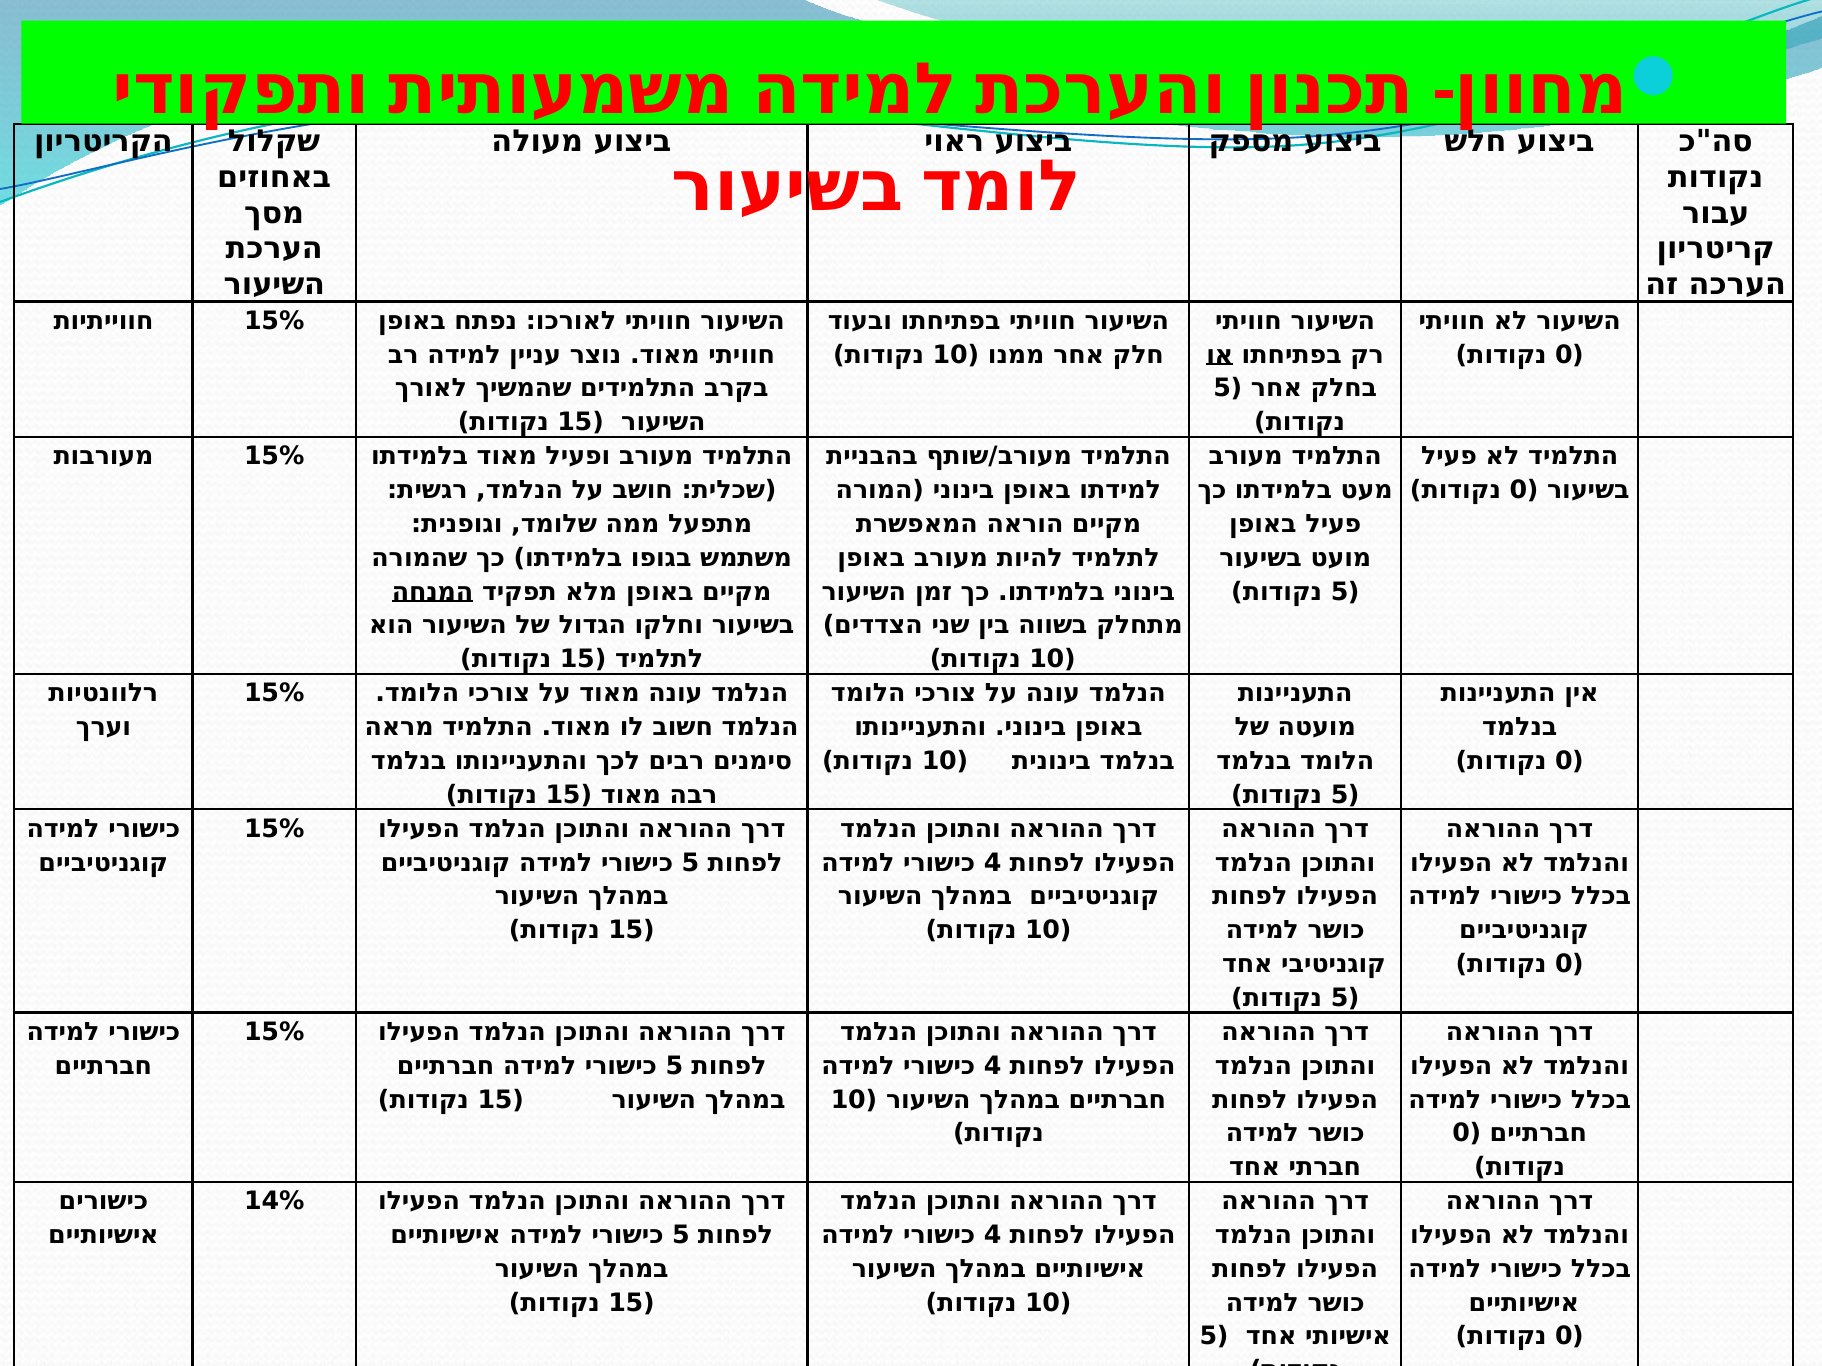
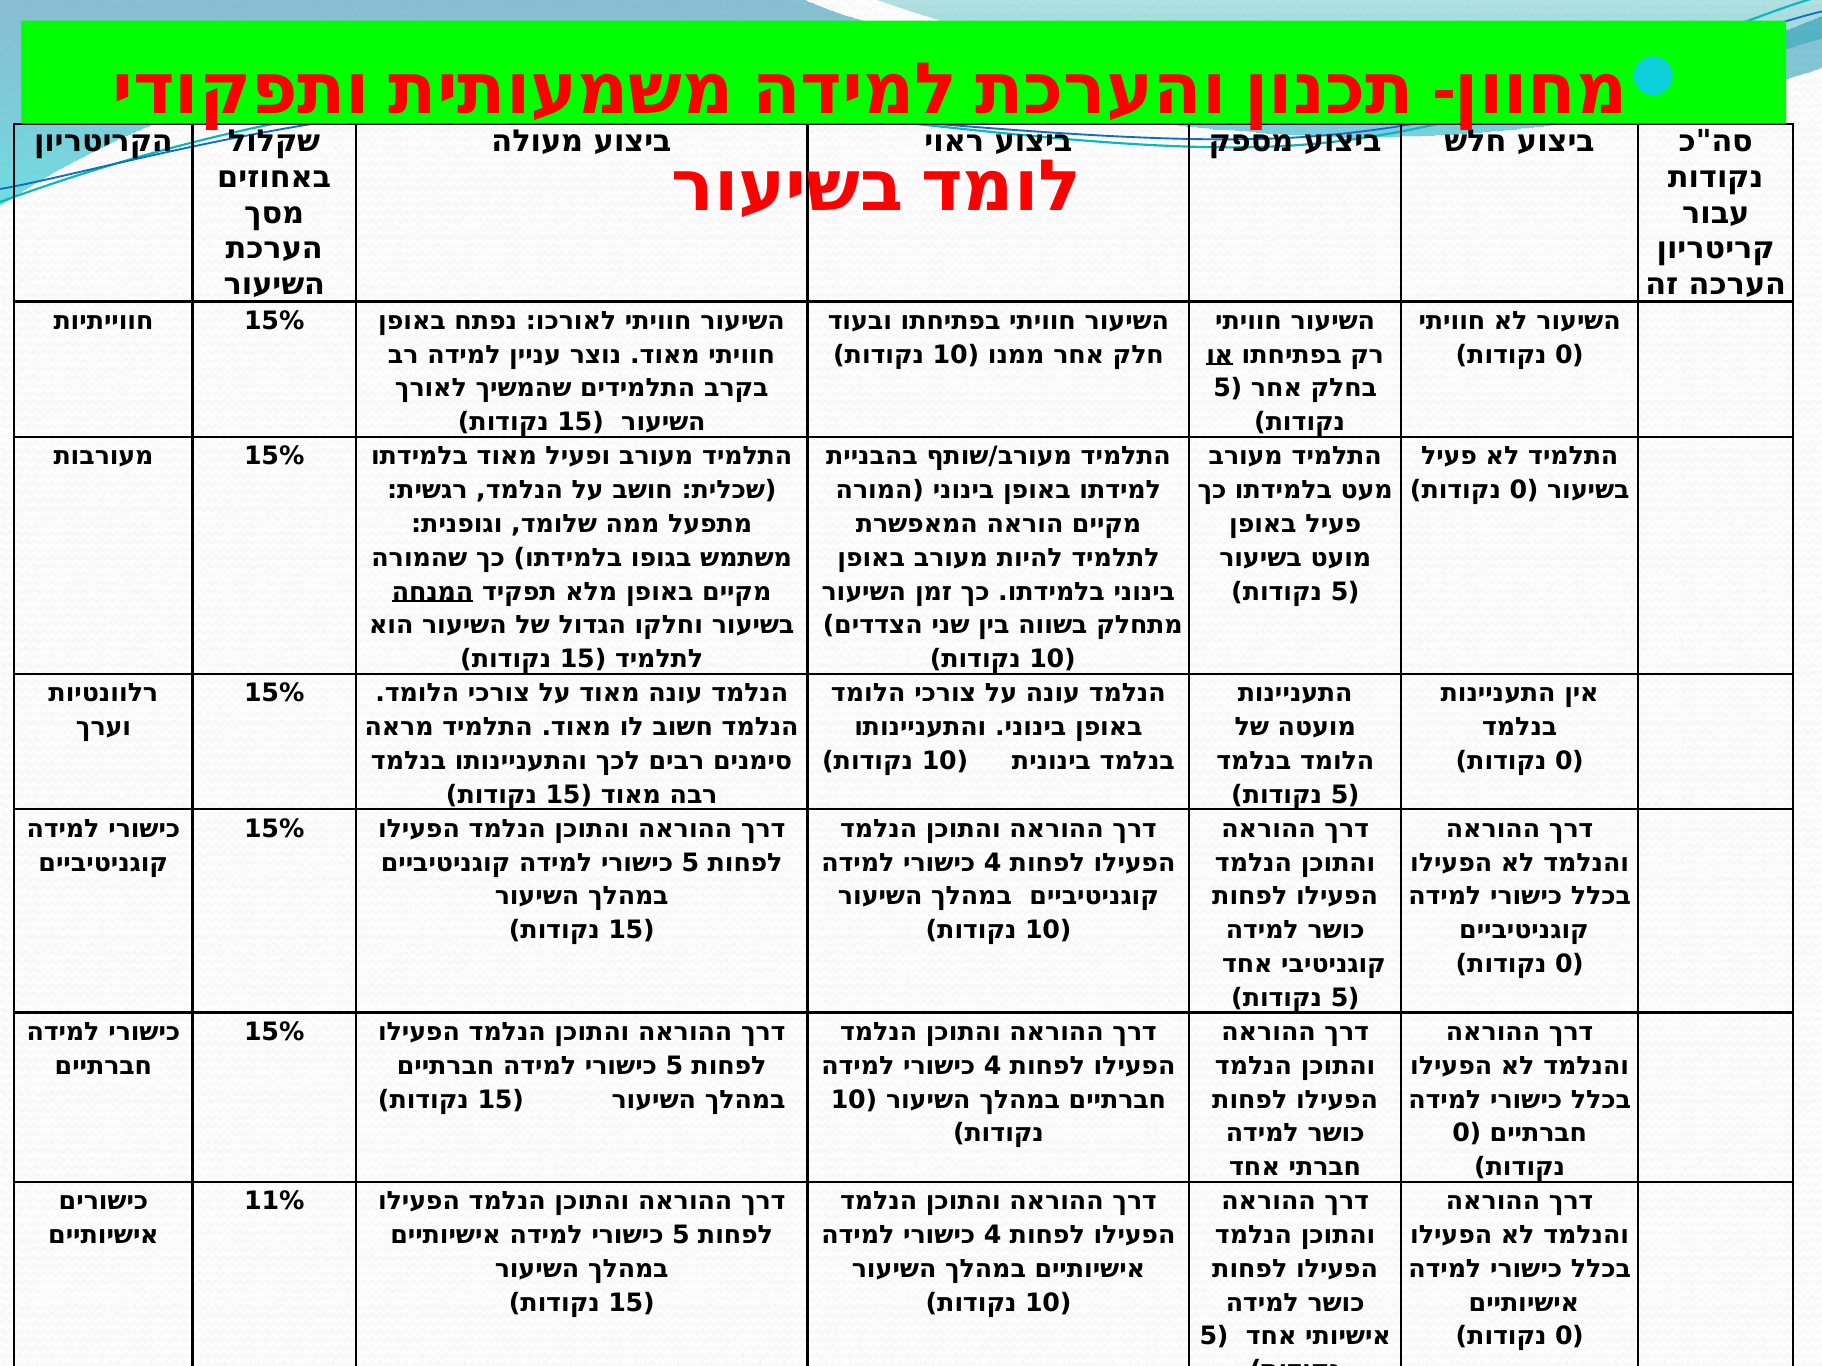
14%: 14% -> 11%
